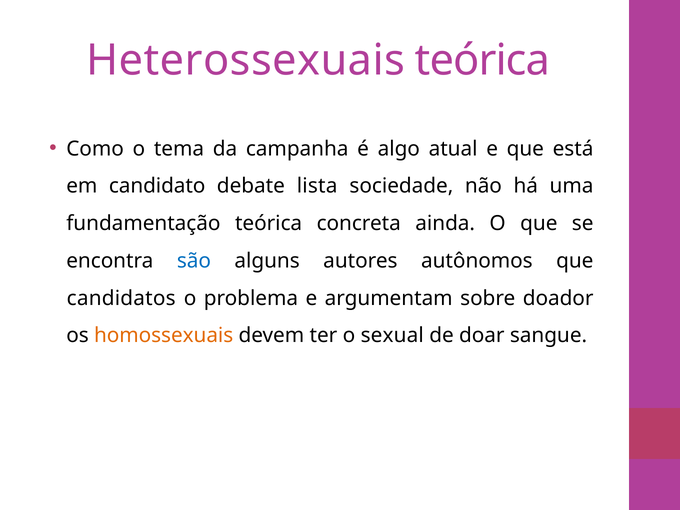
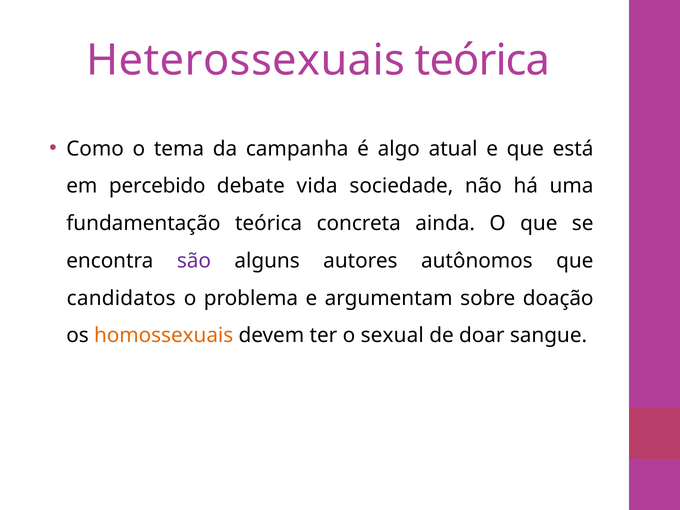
candidato: candidato -> percebido
lista: lista -> vida
são colour: blue -> purple
doador: doador -> doação
